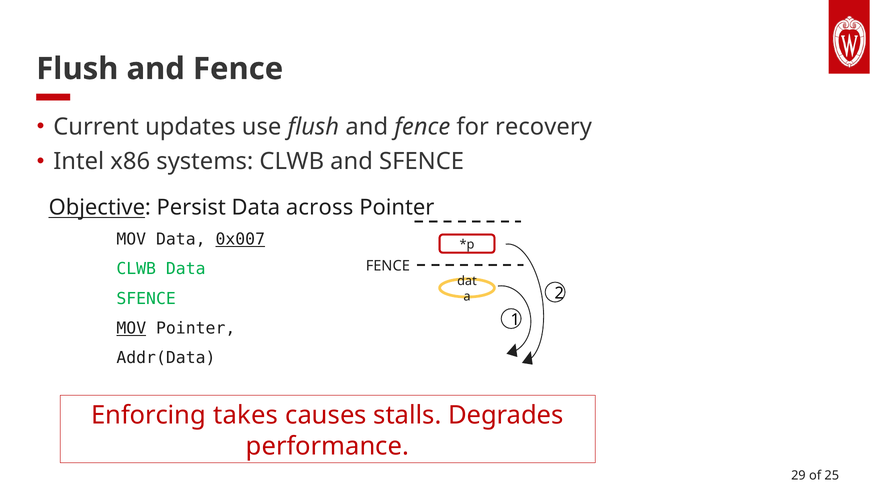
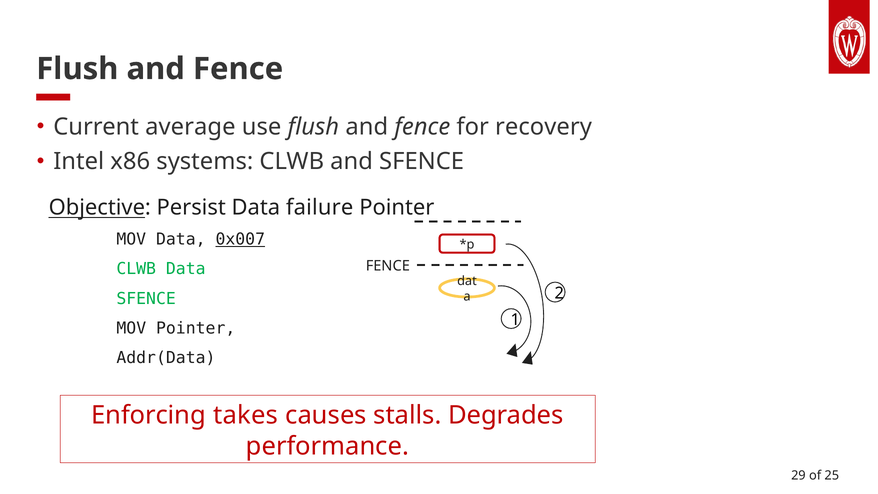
updates: updates -> average
across: across -> failure
MOV at (131, 328) underline: present -> none
